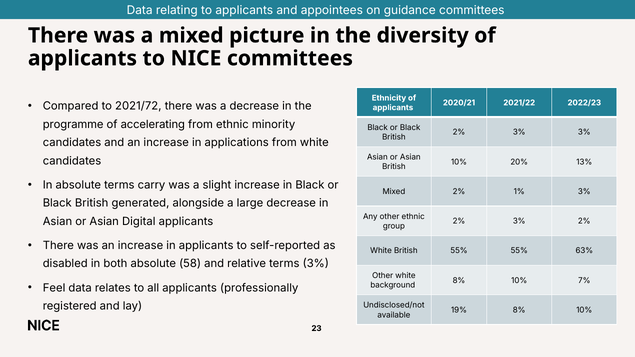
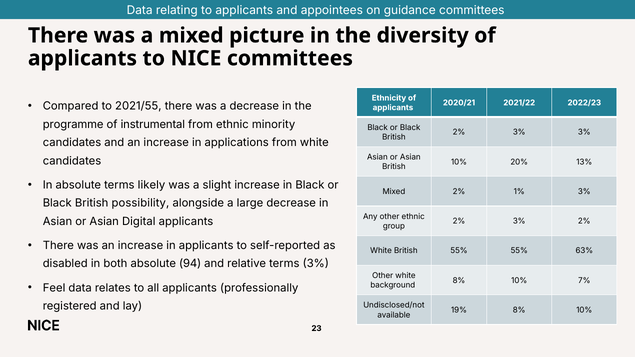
2021/72: 2021/72 -> 2021/55
accelerating: accelerating -> instrumental
carry: carry -> likely
generated: generated -> possibility
58: 58 -> 94
